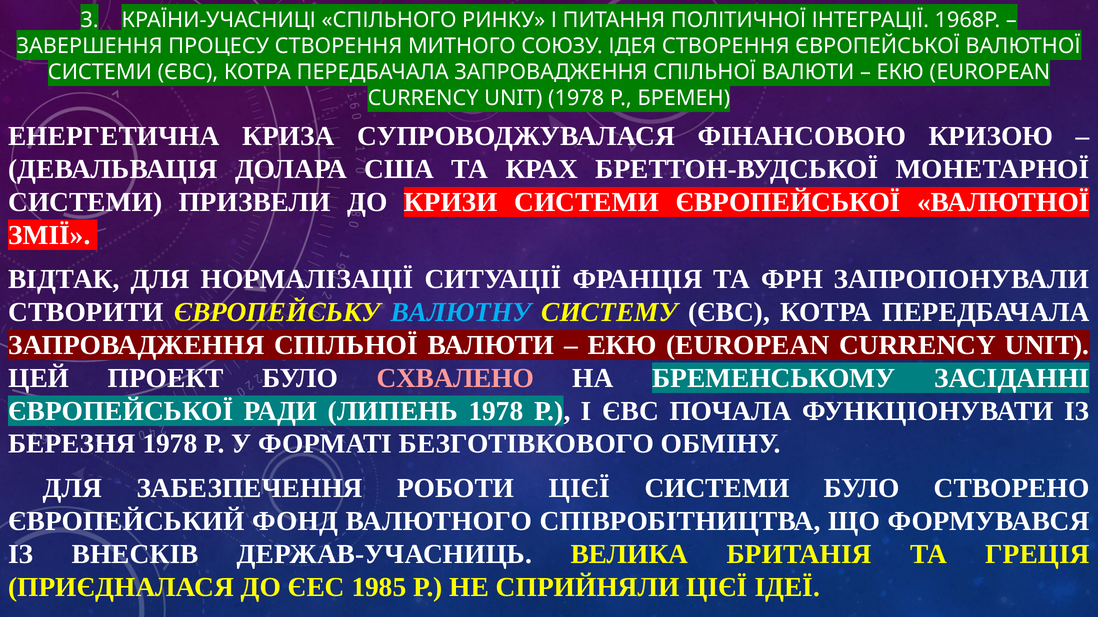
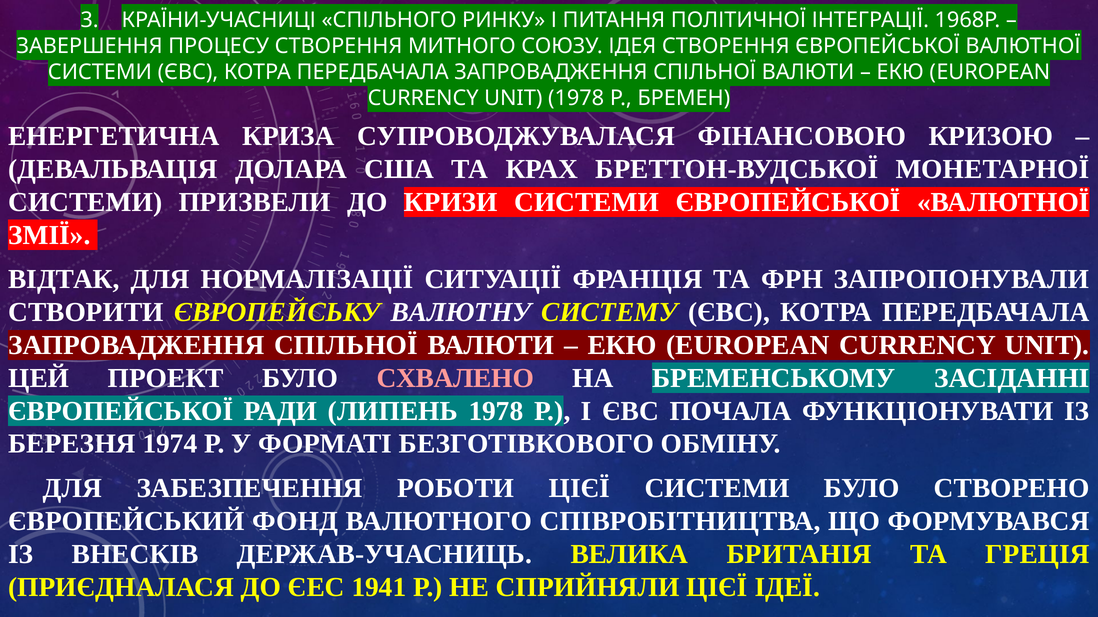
ВАЛЮТНУ colour: light blue -> white
БЕРЕЗНЯ 1978: 1978 -> 1974
1985: 1985 -> 1941
